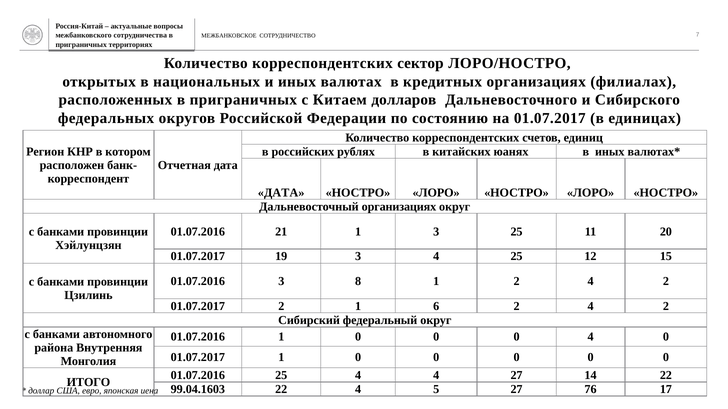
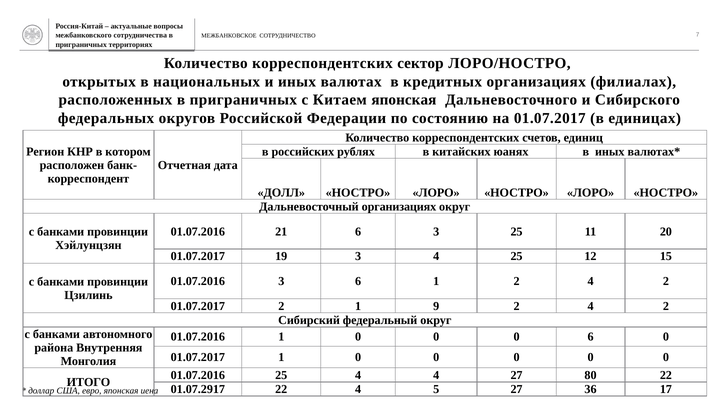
Китаем долларов: долларов -> японская
ДАТА at (281, 193): ДАТА -> ДОЛЛ
21 1: 1 -> 6
3 8: 8 -> 6
6: 6 -> 9
0 4: 4 -> 6
14: 14 -> 80
99.04.1603: 99.04.1603 -> 01.07.2917
76: 76 -> 36
